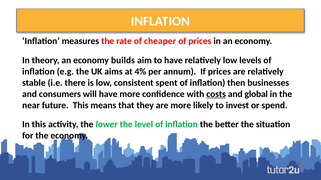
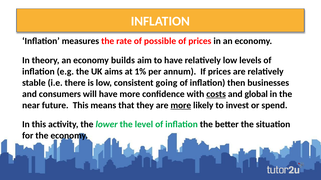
cheaper: cheaper -> possible
4%: 4% -> 1%
spent: spent -> going
more at (181, 106) underline: none -> present
